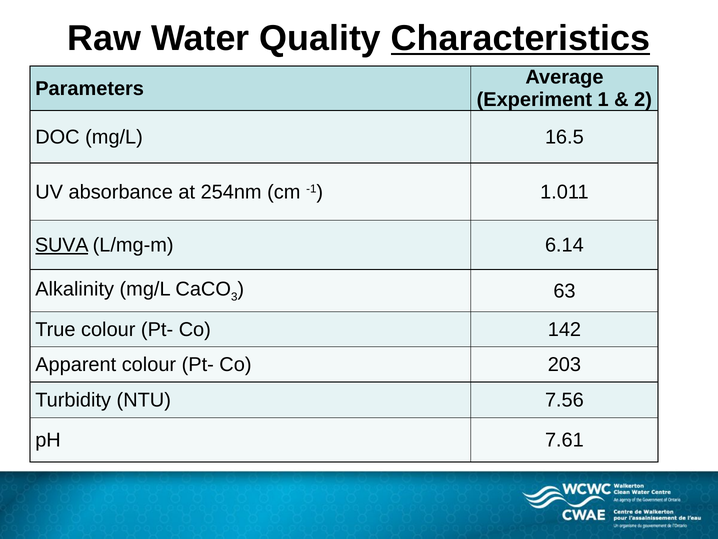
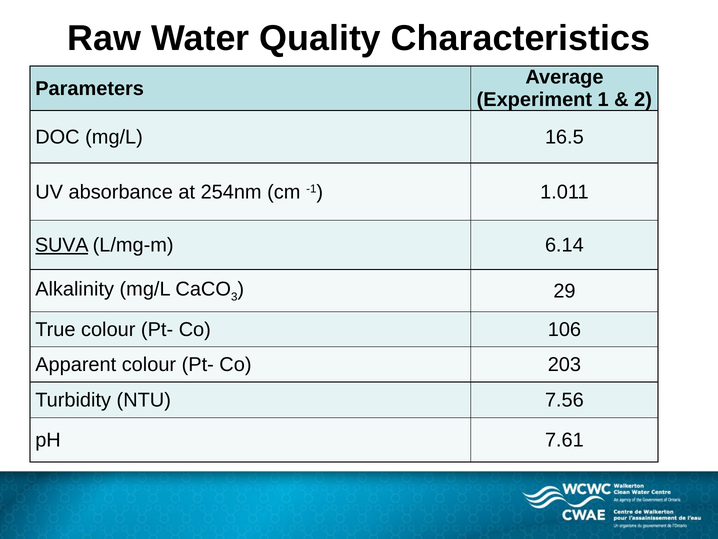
Characteristics underline: present -> none
63: 63 -> 29
142: 142 -> 106
